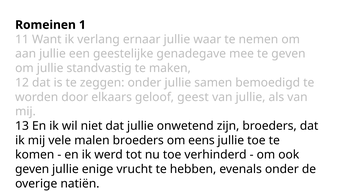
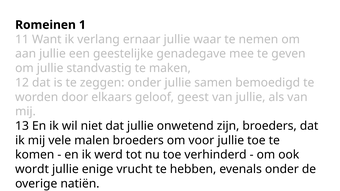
eens: eens -> voor
geven at (32, 169): geven -> wordt
